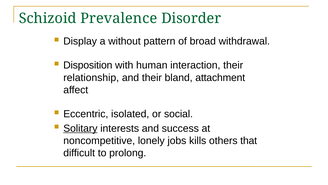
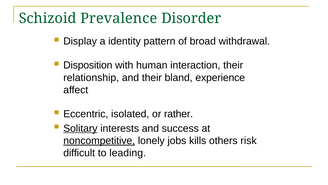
without: without -> identity
attachment: attachment -> experience
social: social -> rather
noncompetitive underline: none -> present
that: that -> risk
prolong: prolong -> leading
